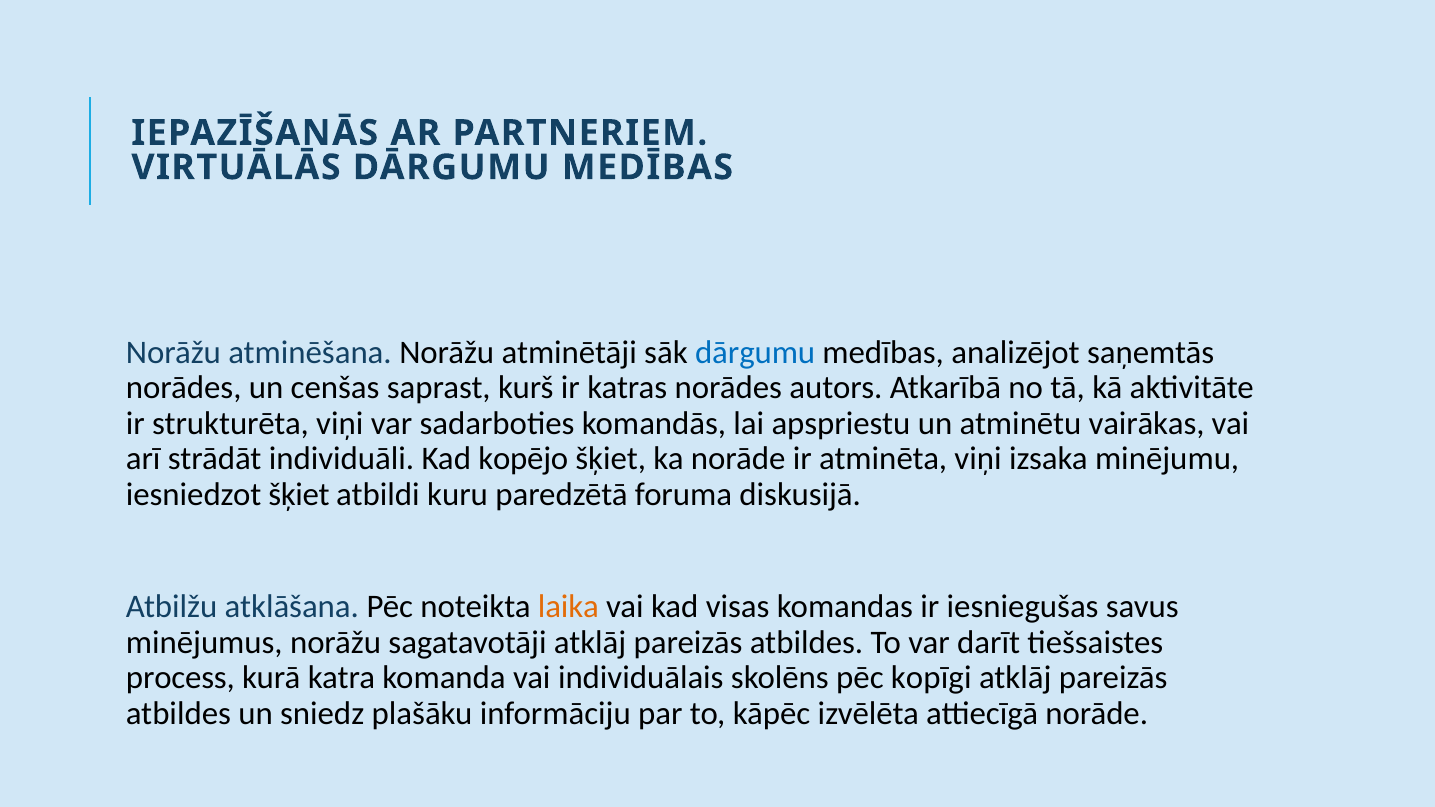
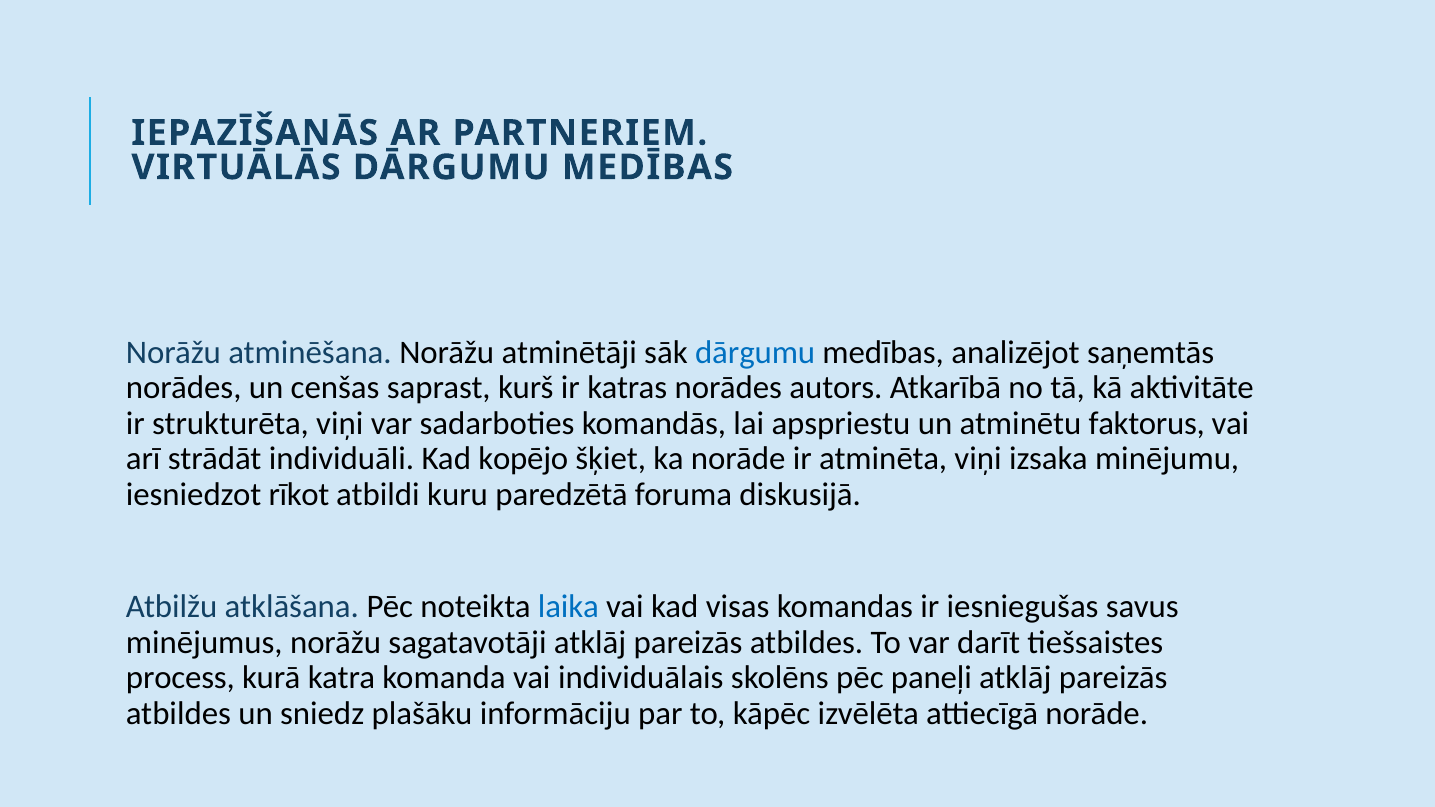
vairākas: vairākas -> faktorus
iesniedzot šķiet: šķiet -> rīkot
laika colour: orange -> blue
kopīgi: kopīgi -> paneļi
